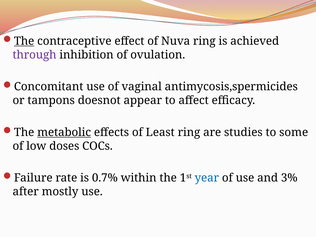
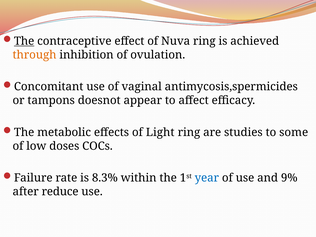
through colour: purple -> orange
metabolic underline: present -> none
Least: Least -> Light
0.7%: 0.7% -> 8.3%
3%: 3% -> 9%
mostly: mostly -> reduce
